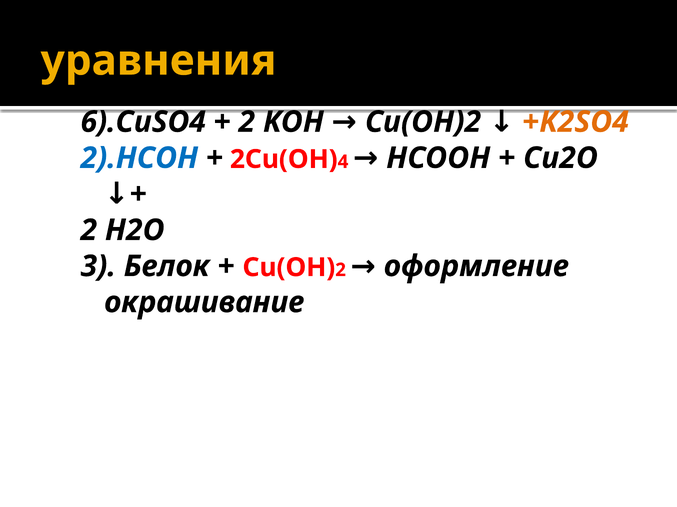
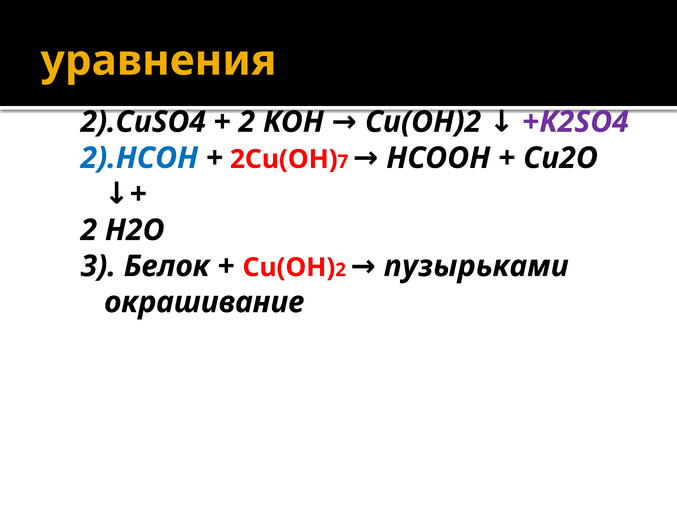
6).CuSO4: 6).CuSO4 -> 2).CuSO4
+K2SO4 colour: orange -> purple
4: 4 -> 7
оформление: оформление -> пузырьками
